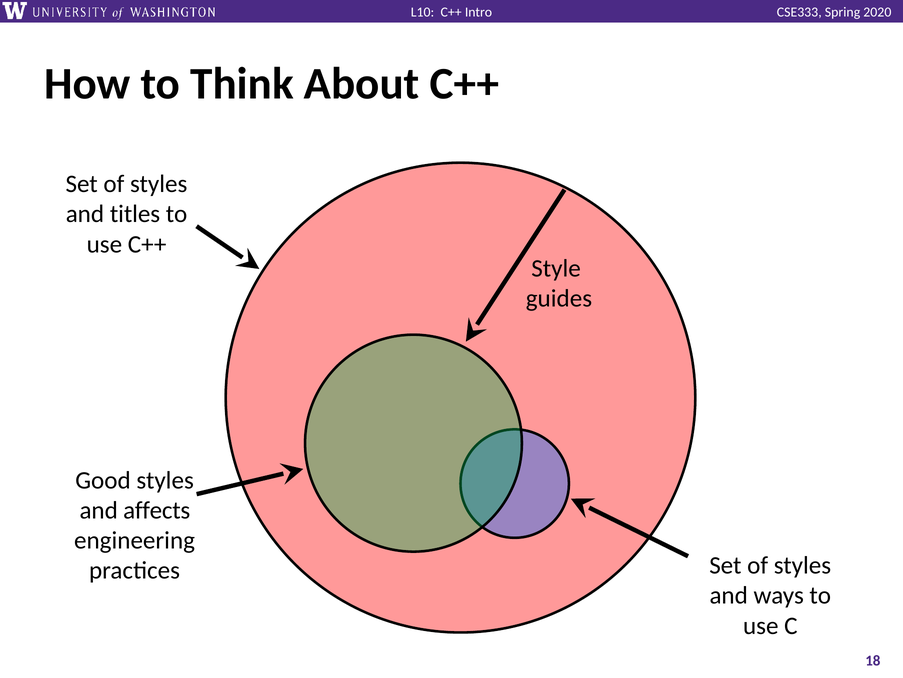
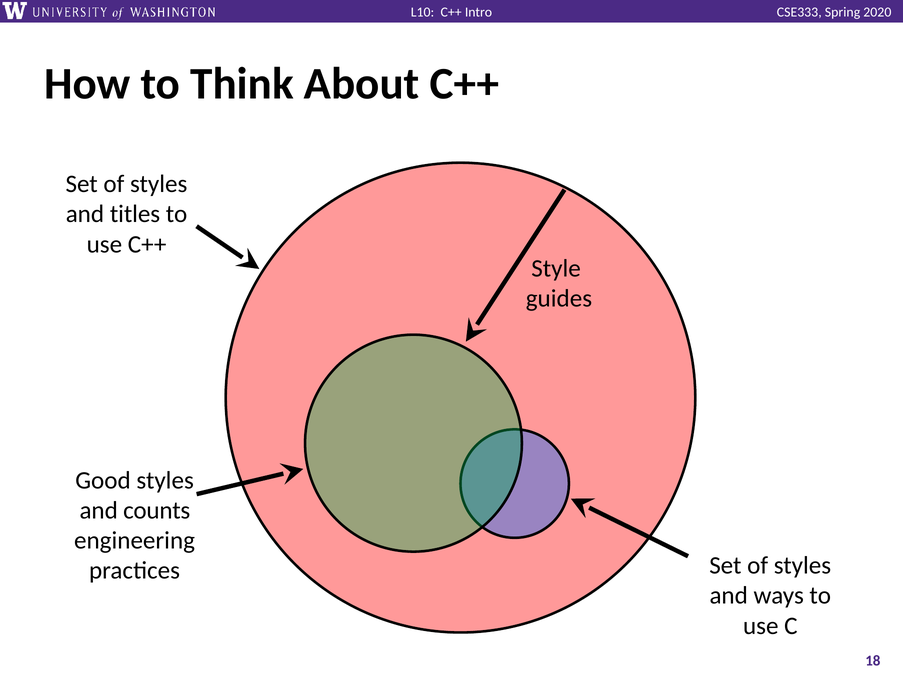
affects: affects -> counts
